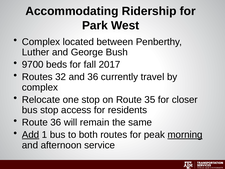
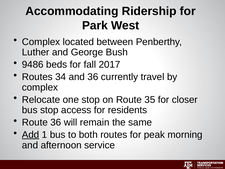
9700: 9700 -> 9486
32: 32 -> 34
morning underline: present -> none
